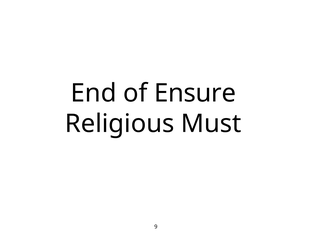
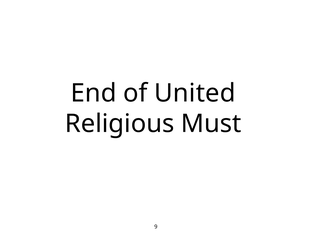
Ensure: Ensure -> United
